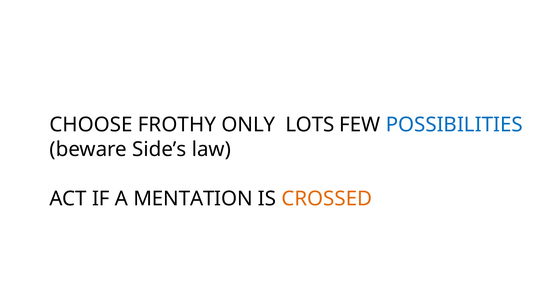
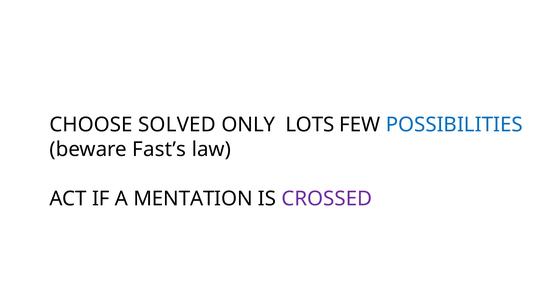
FROTHY: FROTHY -> SOLVED
Side’s: Side’s -> Fast’s
CROSSED colour: orange -> purple
